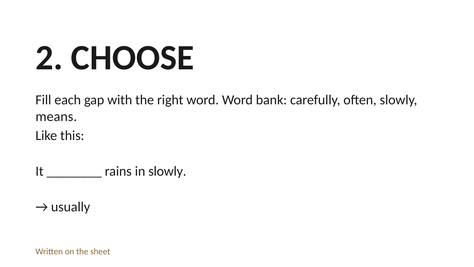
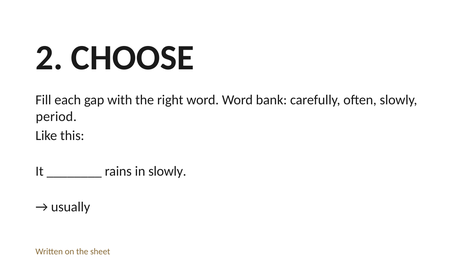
means: means -> period
